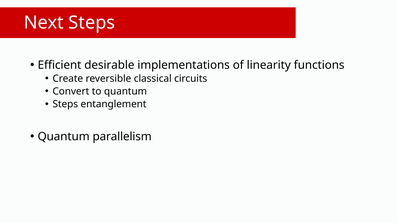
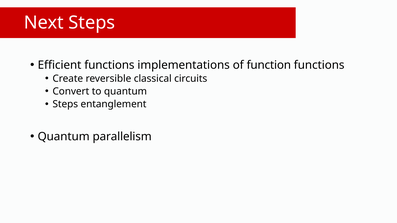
Efficient desirable: desirable -> functions
linearity: linearity -> function
